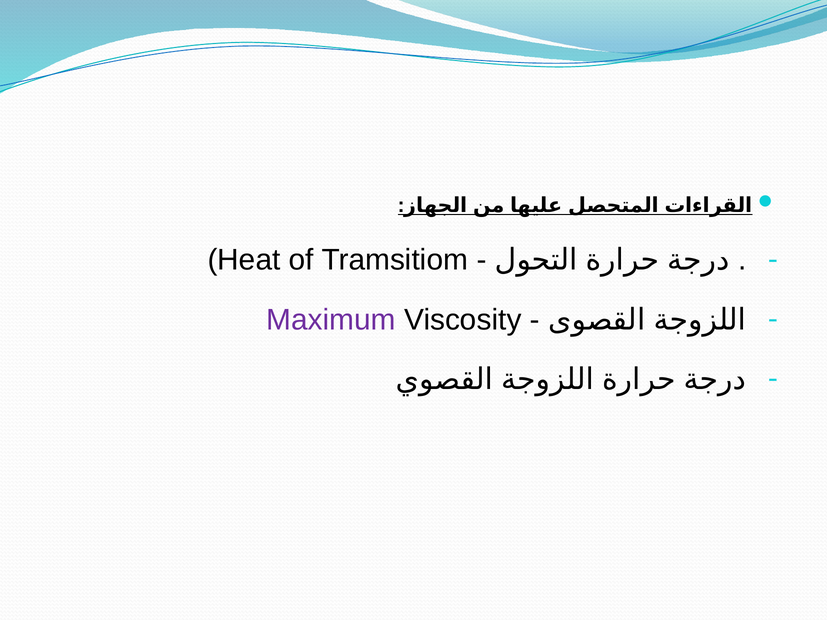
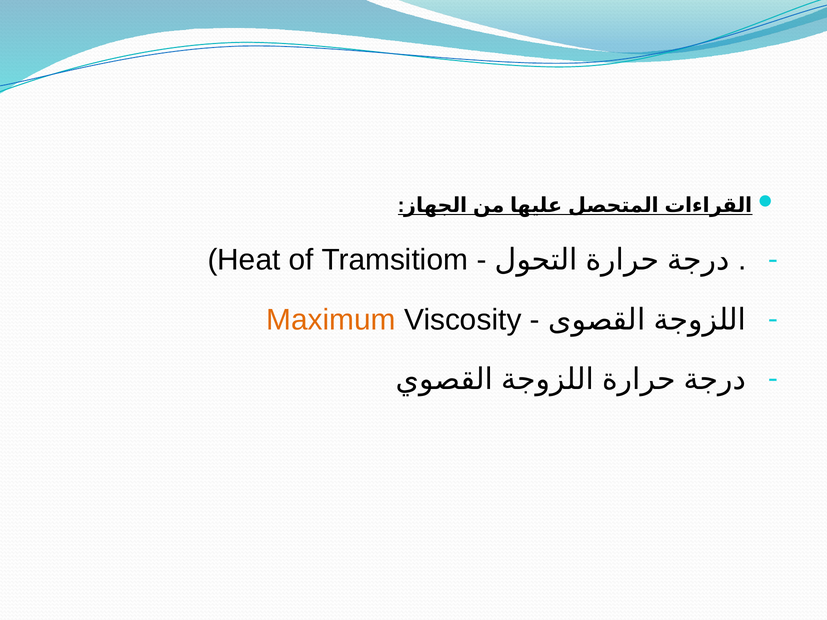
Maximum colour: purple -> orange
